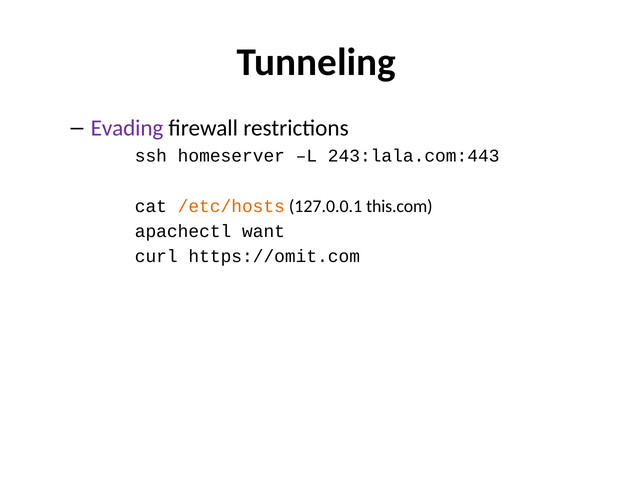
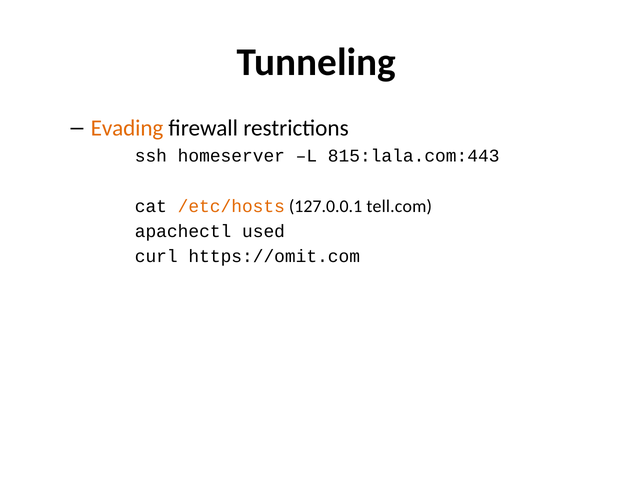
Evading colour: purple -> orange
243:lala.com:443: 243:lala.com:443 -> 815:lala.com:443
this.com: this.com -> tell.com
want: want -> used
